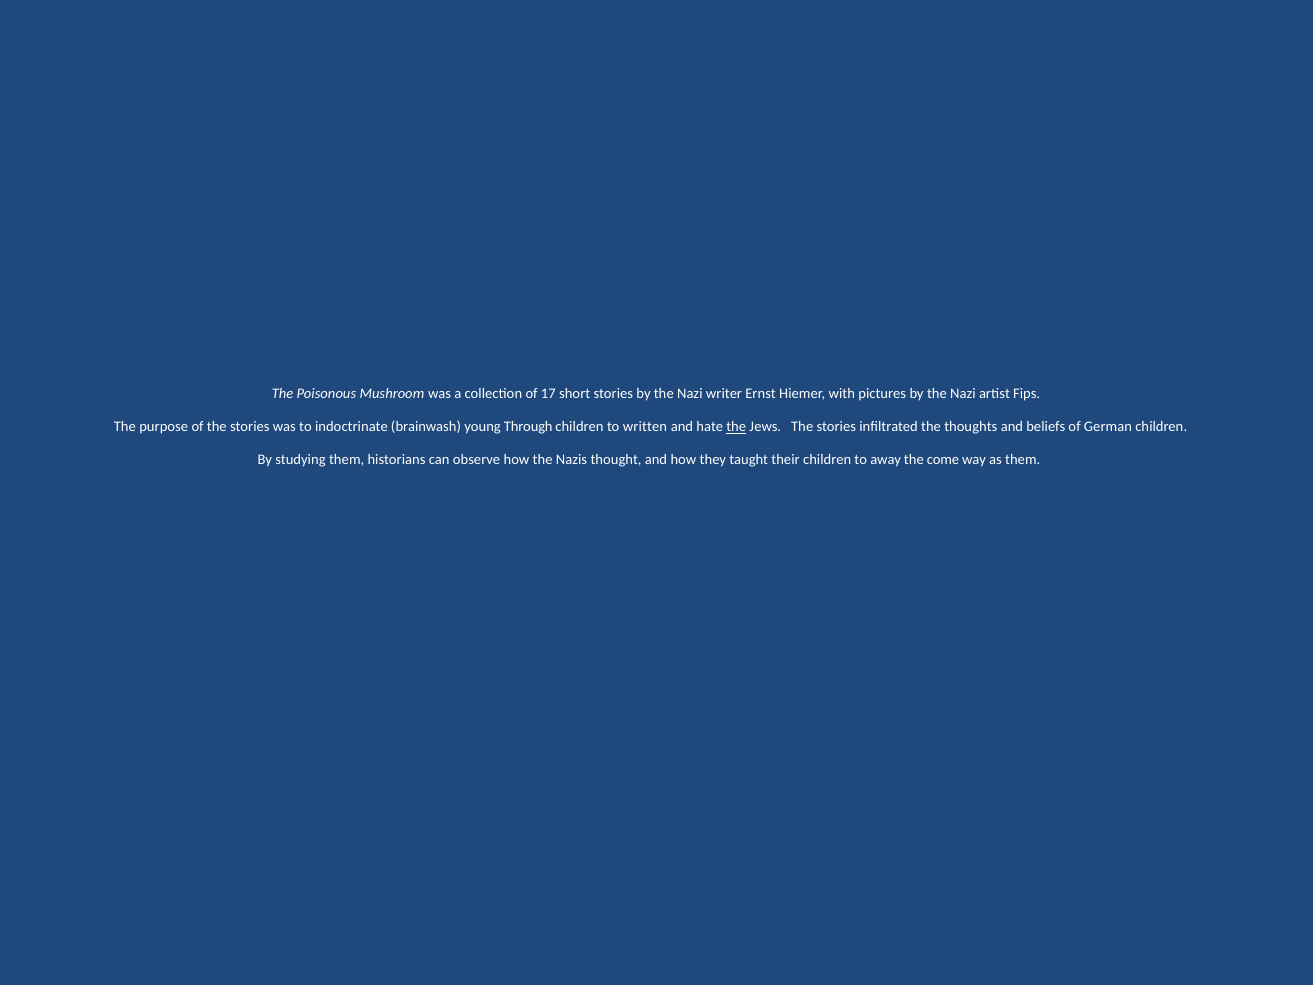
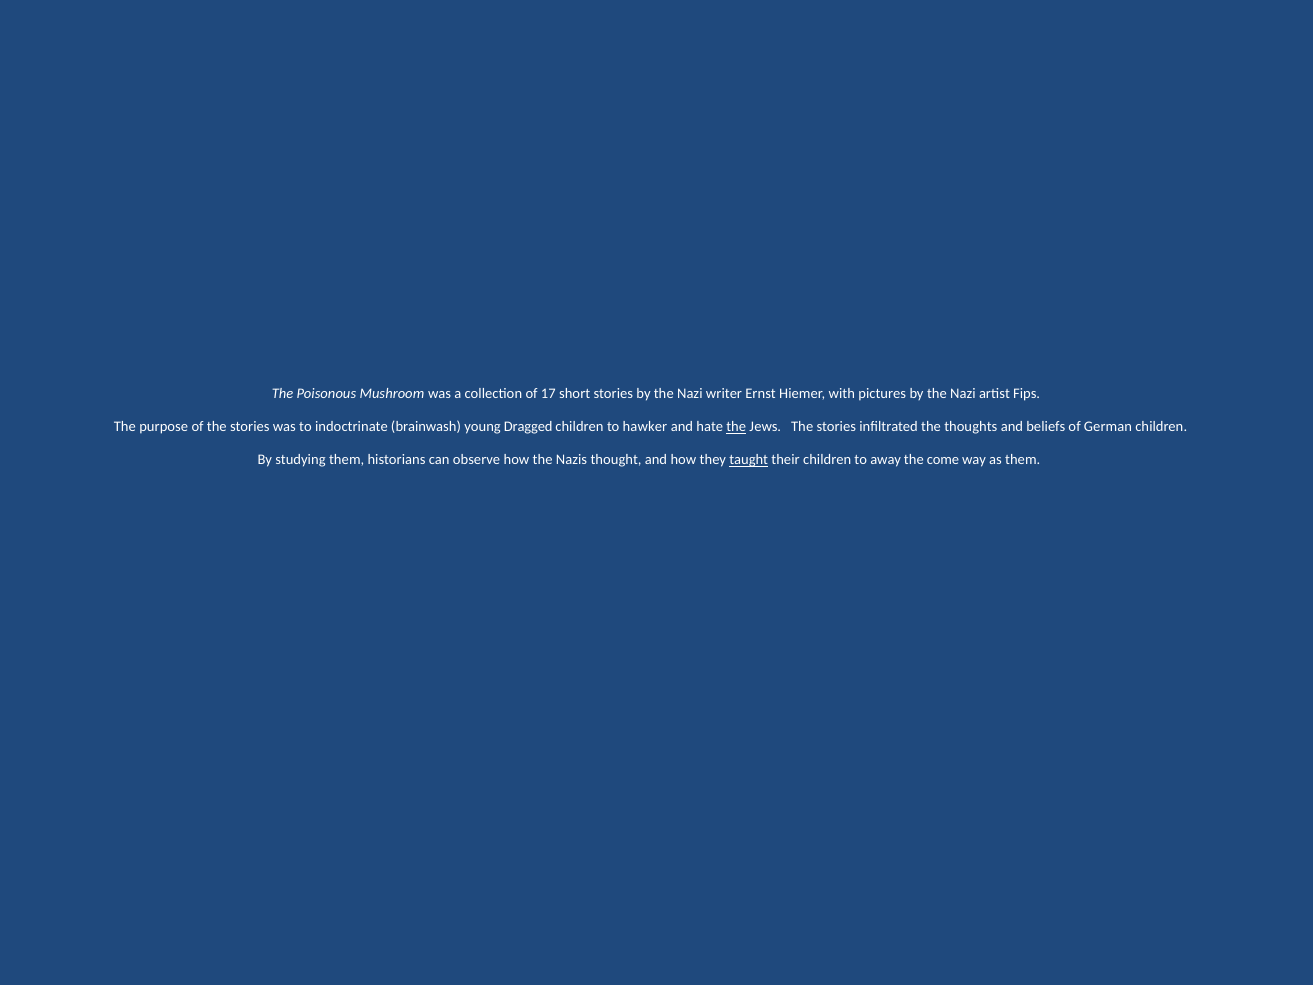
Through: Through -> Dragged
written: written -> hawker
taught underline: none -> present
